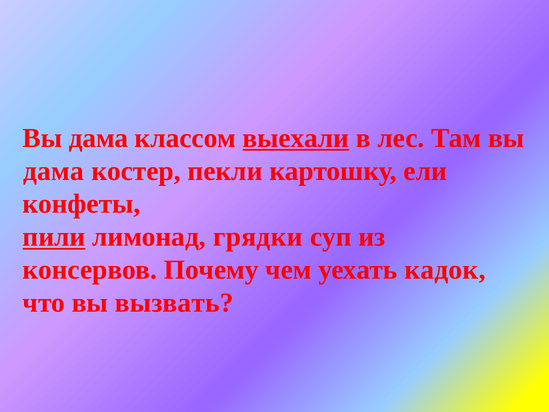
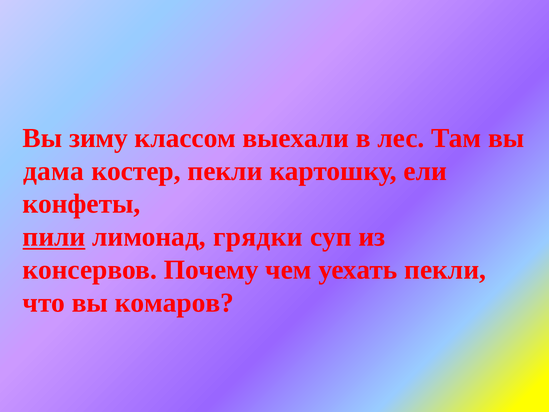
дама at (99, 138): дама -> зиму
выехали underline: present -> none
уехать кадок: кадок -> пекли
вызвать: вызвать -> комаров
